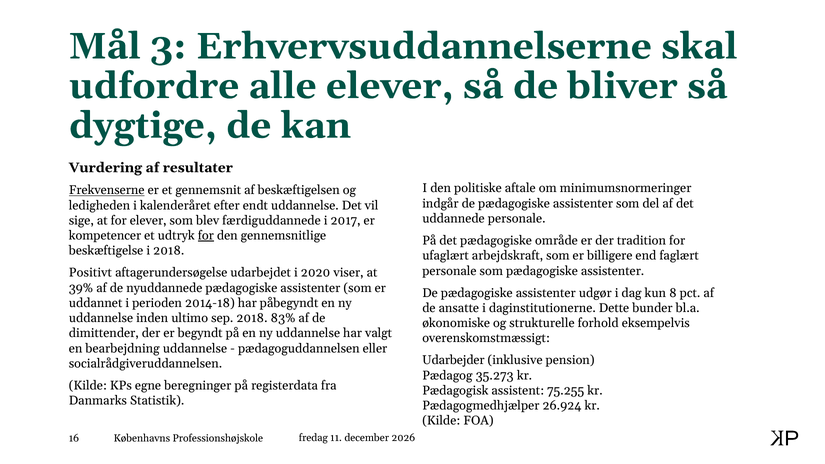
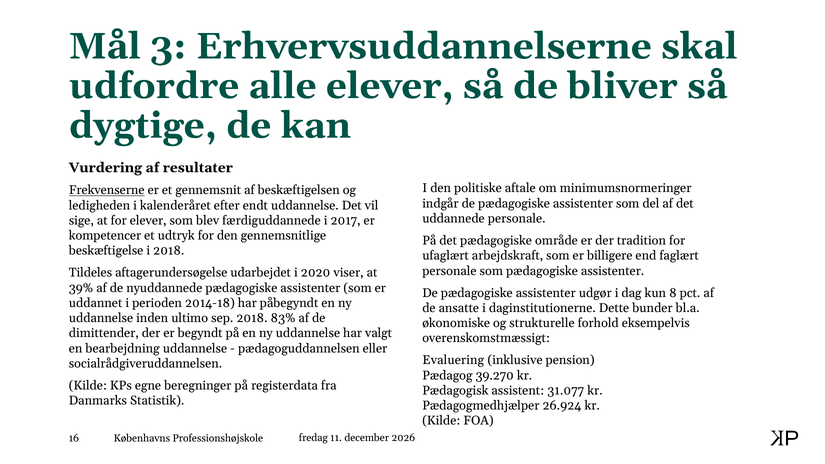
for at (206, 236) underline: present -> none
Positivt: Positivt -> Tildeles
Udarbejder: Udarbejder -> Evaluering
35.273: 35.273 -> 39.270
75.255: 75.255 -> 31.077
